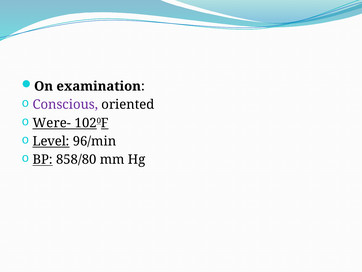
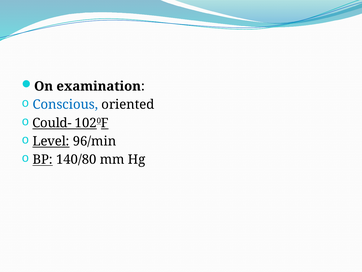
Conscious colour: purple -> blue
Were-: Were- -> Could-
858/80: 858/80 -> 140/80
